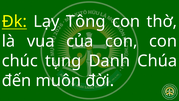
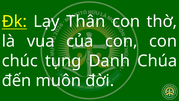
Tông: Tông -> Thân
